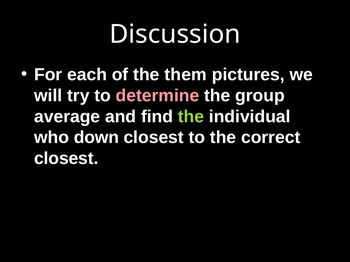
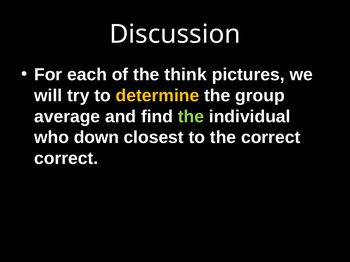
them: them -> think
determine colour: pink -> yellow
closest at (66, 159): closest -> correct
